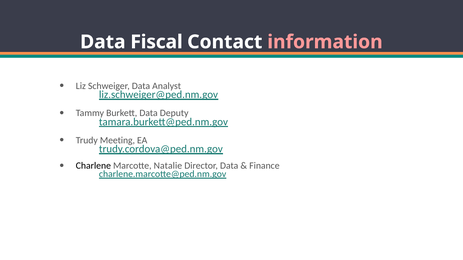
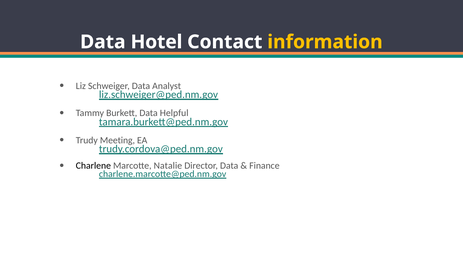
Fiscal: Fiscal -> Hotel
information colour: pink -> yellow
Deputy: Deputy -> Helpful
